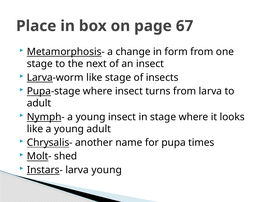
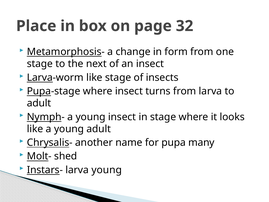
67: 67 -> 32
times: times -> many
